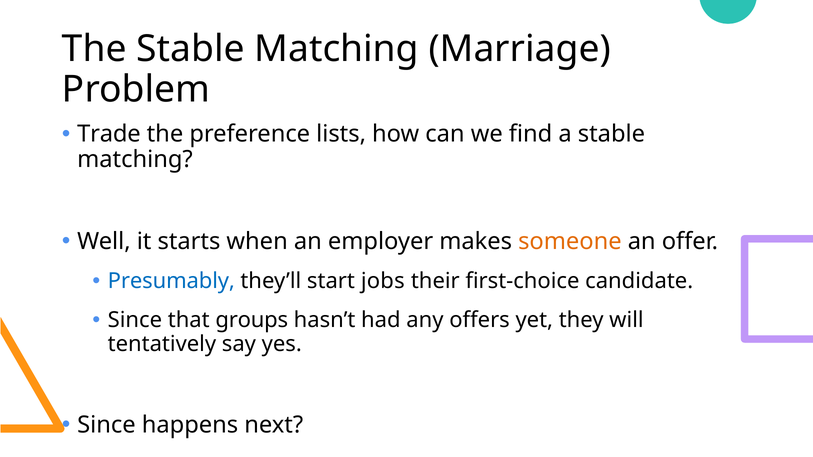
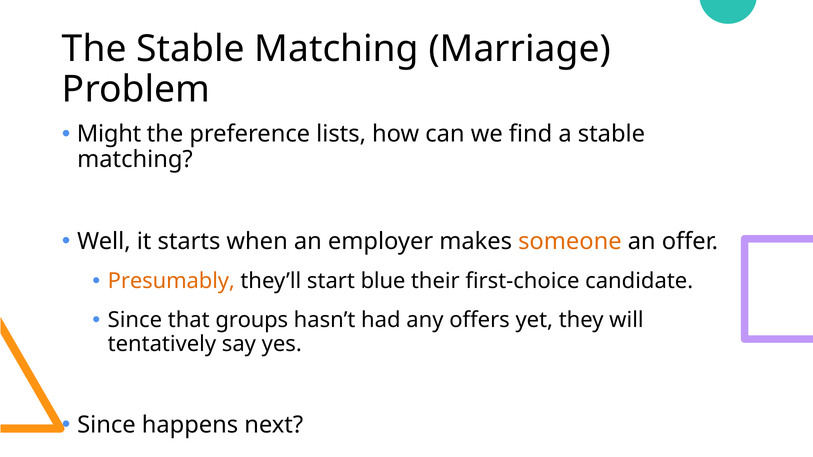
Trade: Trade -> Might
Presumably colour: blue -> orange
jobs: jobs -> blue
